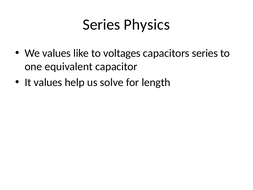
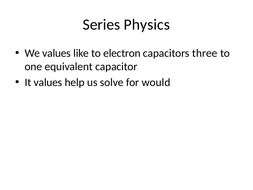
voltages: voltages -> electron
capacitors series: series -> three
length: length -> would
